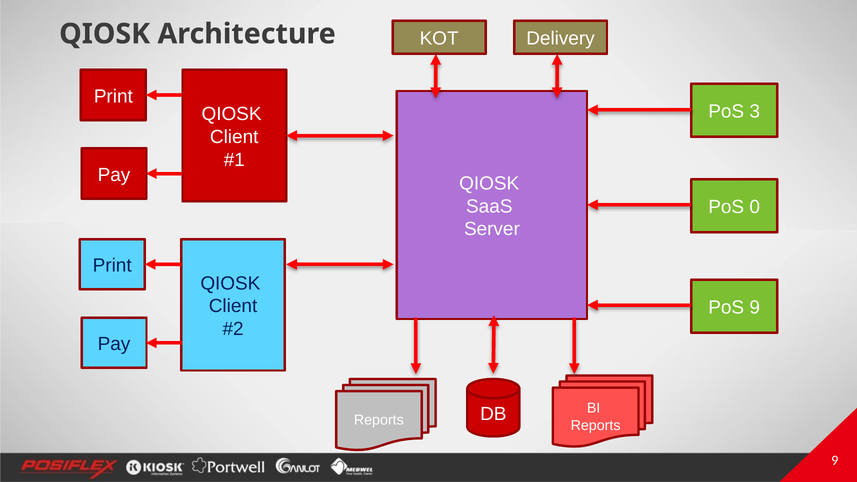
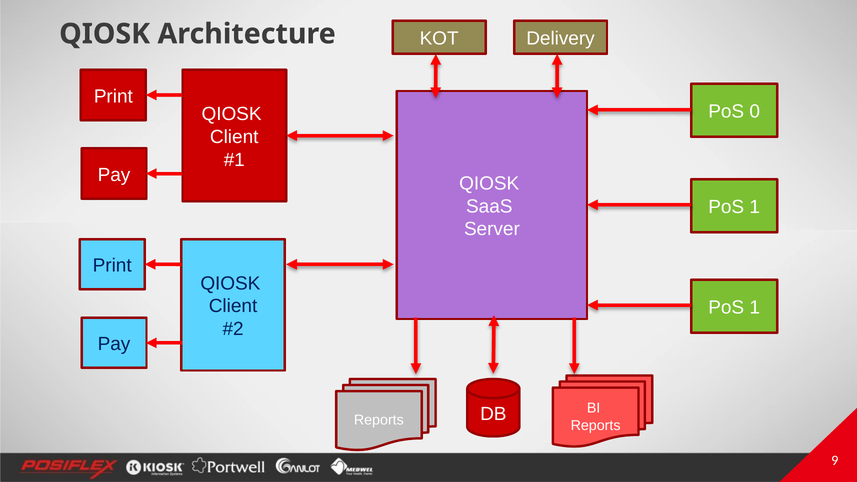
3: 3 -> 0
0 at (755, 207): 0 -> 1
9 at (755, 308): 9 -> 1
